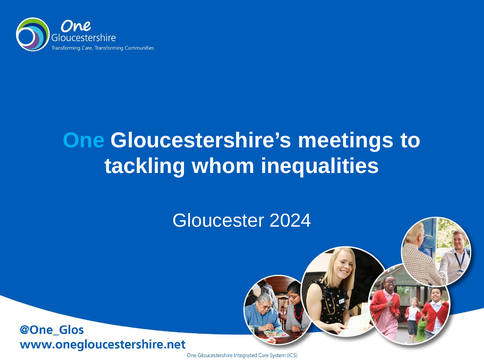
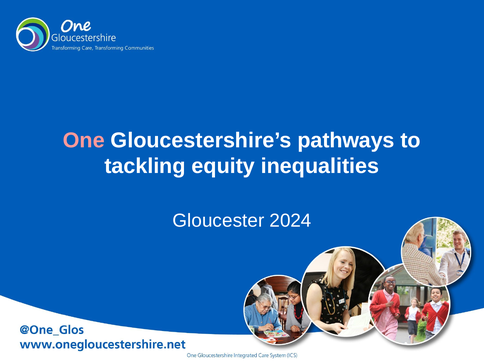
One colour: light blue -> pink
meetings: meetings -> pathways
whom: whom -> equity
